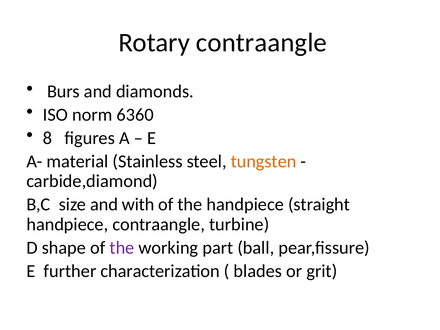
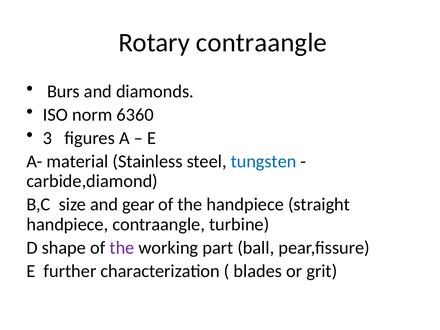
8: 8 -> 3
tungsten colour: orange -> blue
with: with -> gear
